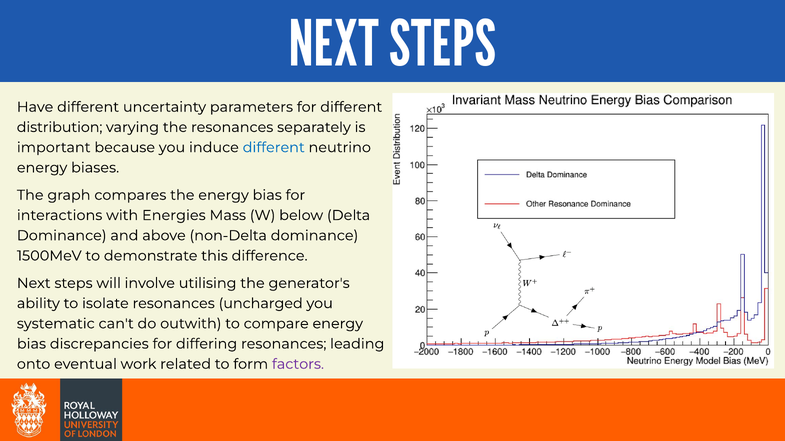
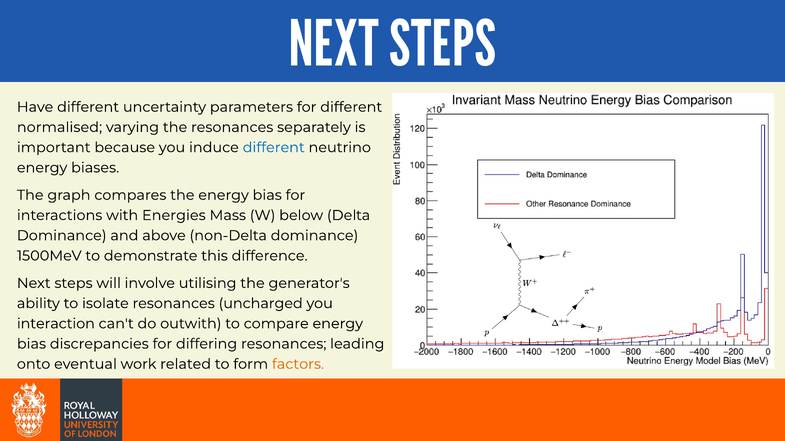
distribution: distribution -> normalised
systematic: systematic -> interaction
factors colour: purple -> orange
